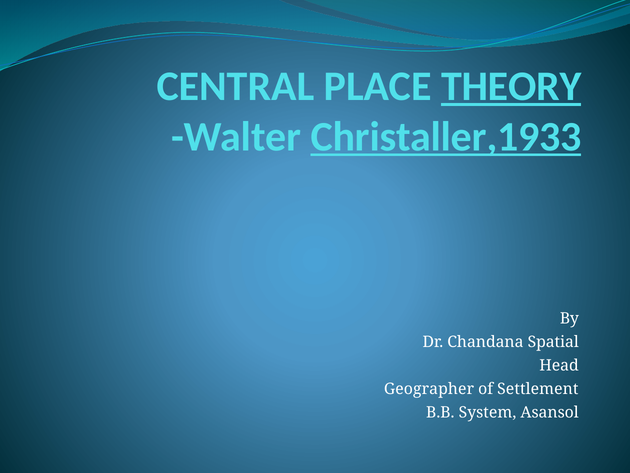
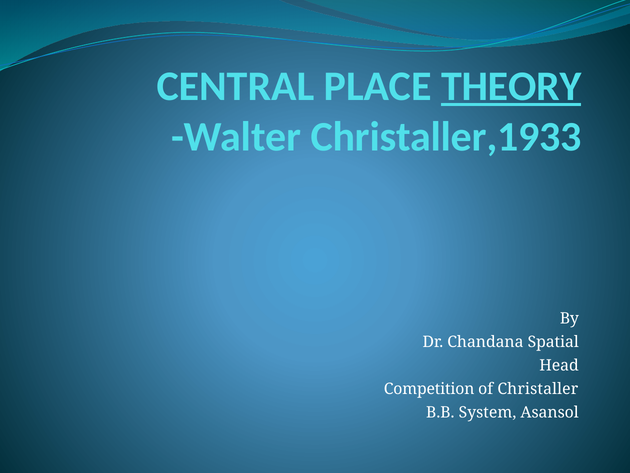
Christaller,1933 underline: present -> none
Geographer: Geographer -> Competition
Settlement: Settlement -> Christaller
